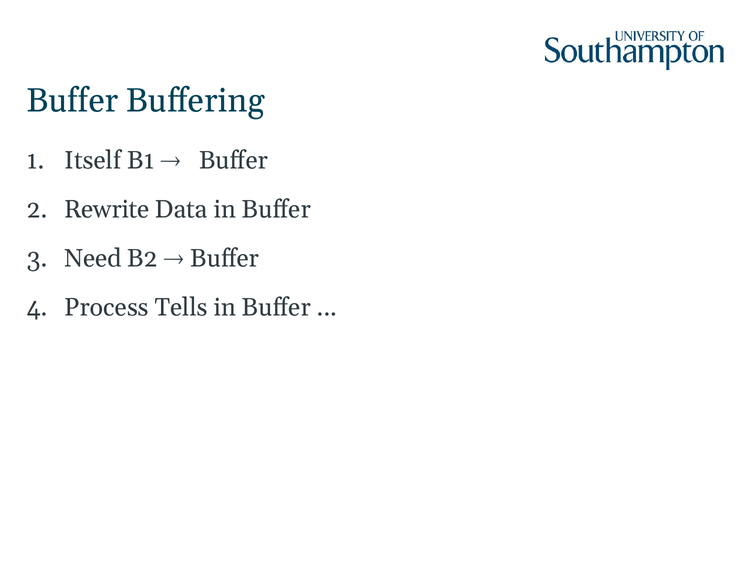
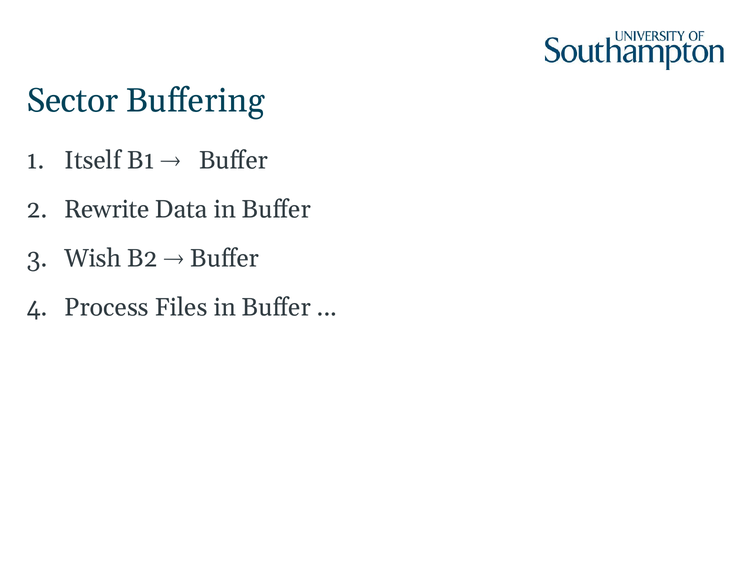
Buffer at (72, 100): Buffer -> Sector
Need: Need -> Wish
Tells: Tells -> Files
